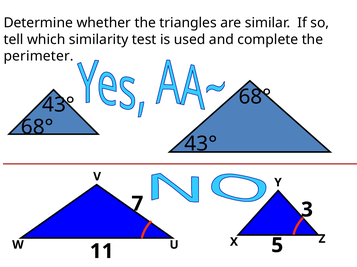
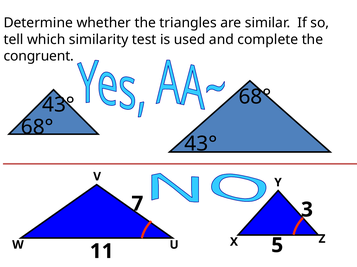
perimeter: perimeter -> congruent
